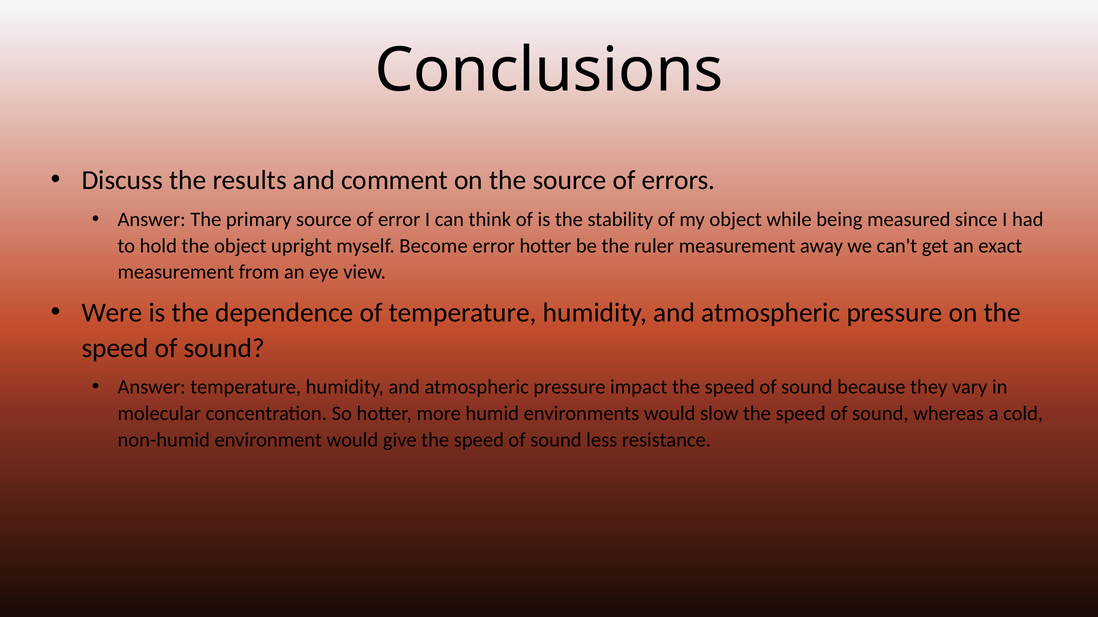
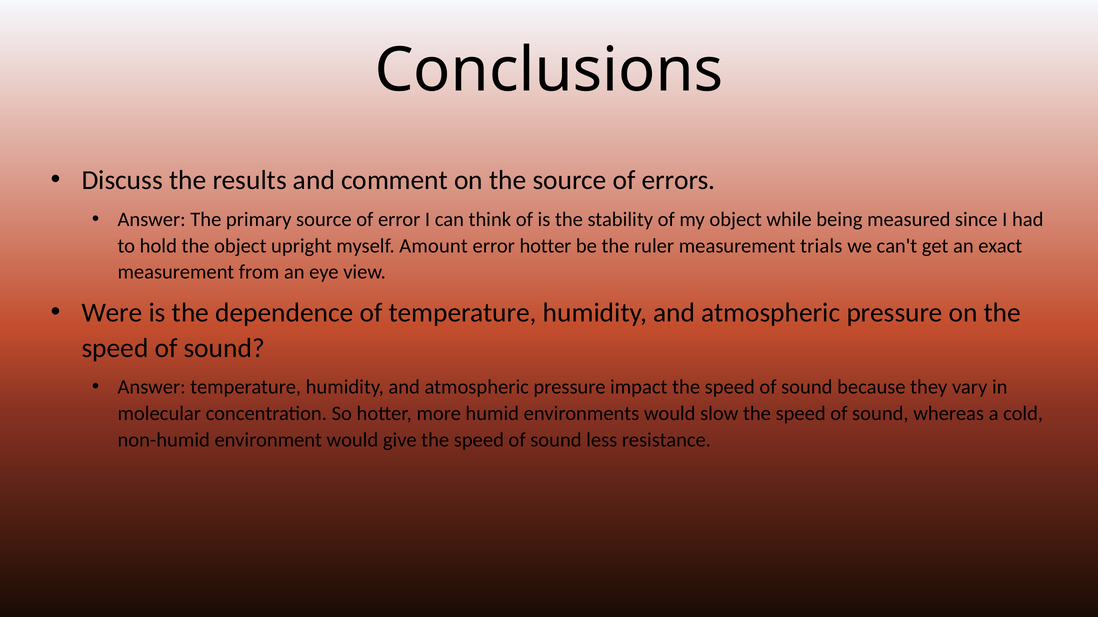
Become: Become -> Amount
away: away -> trials
